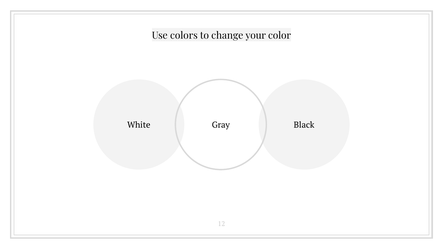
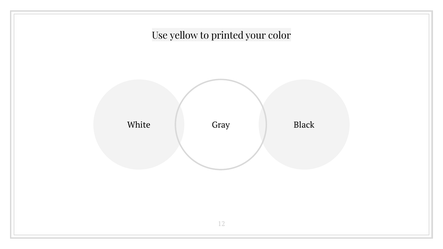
colors: colors -> yellow
change: change -> printed
